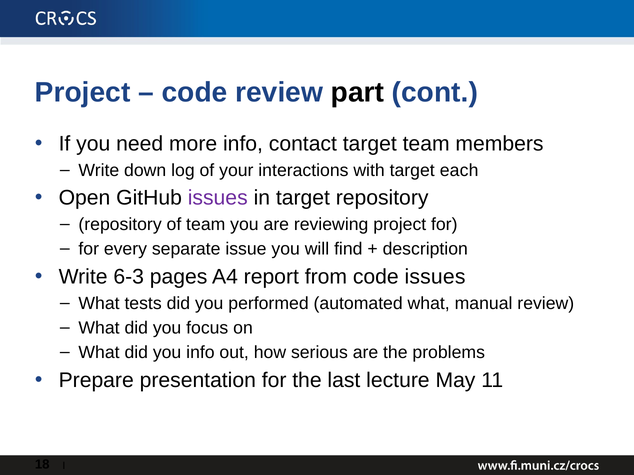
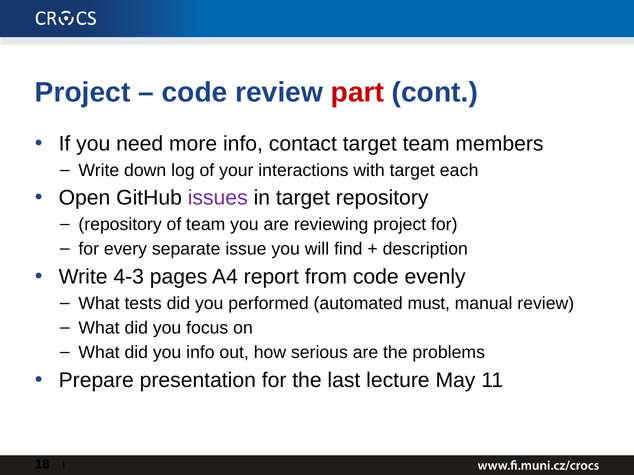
part colour: black -> red
6-3: 6-3 -> 4-3
code issues: issues -> evenly
automated what: what -> must
